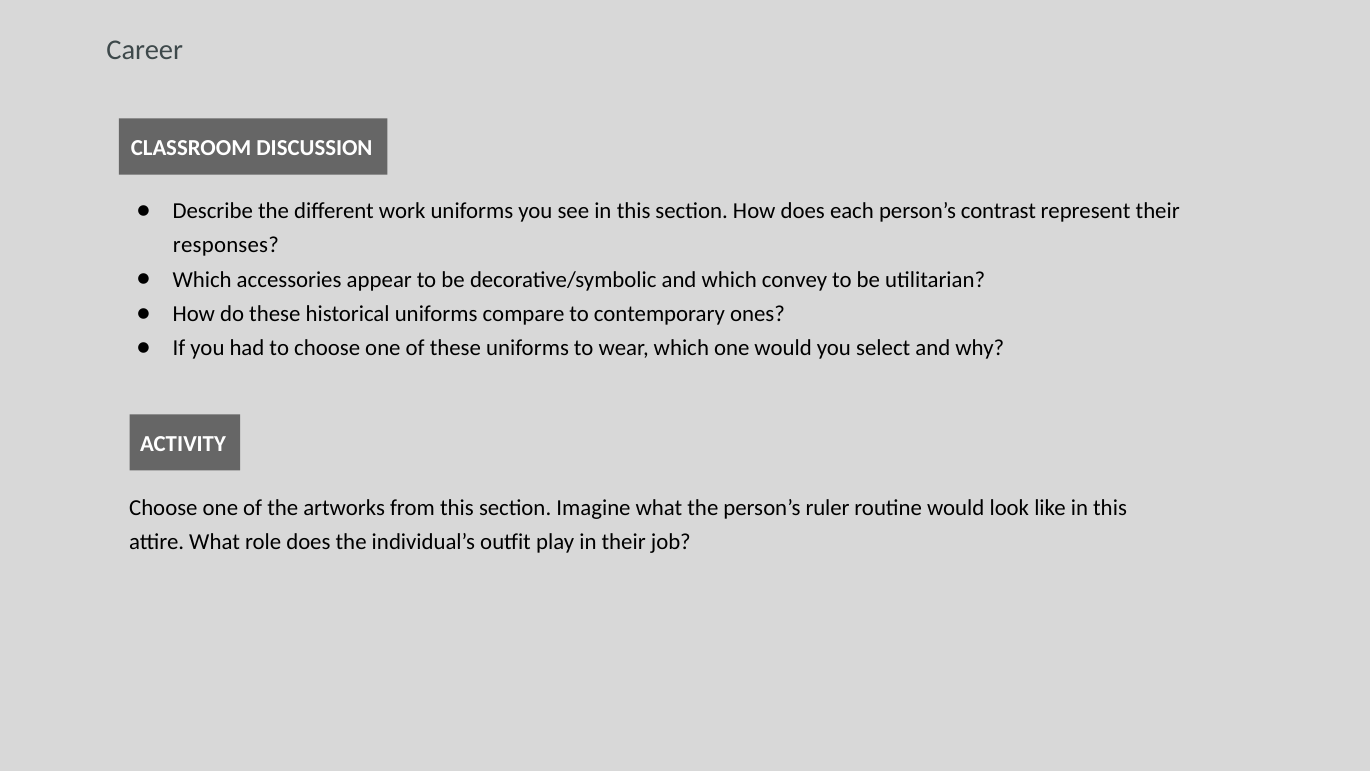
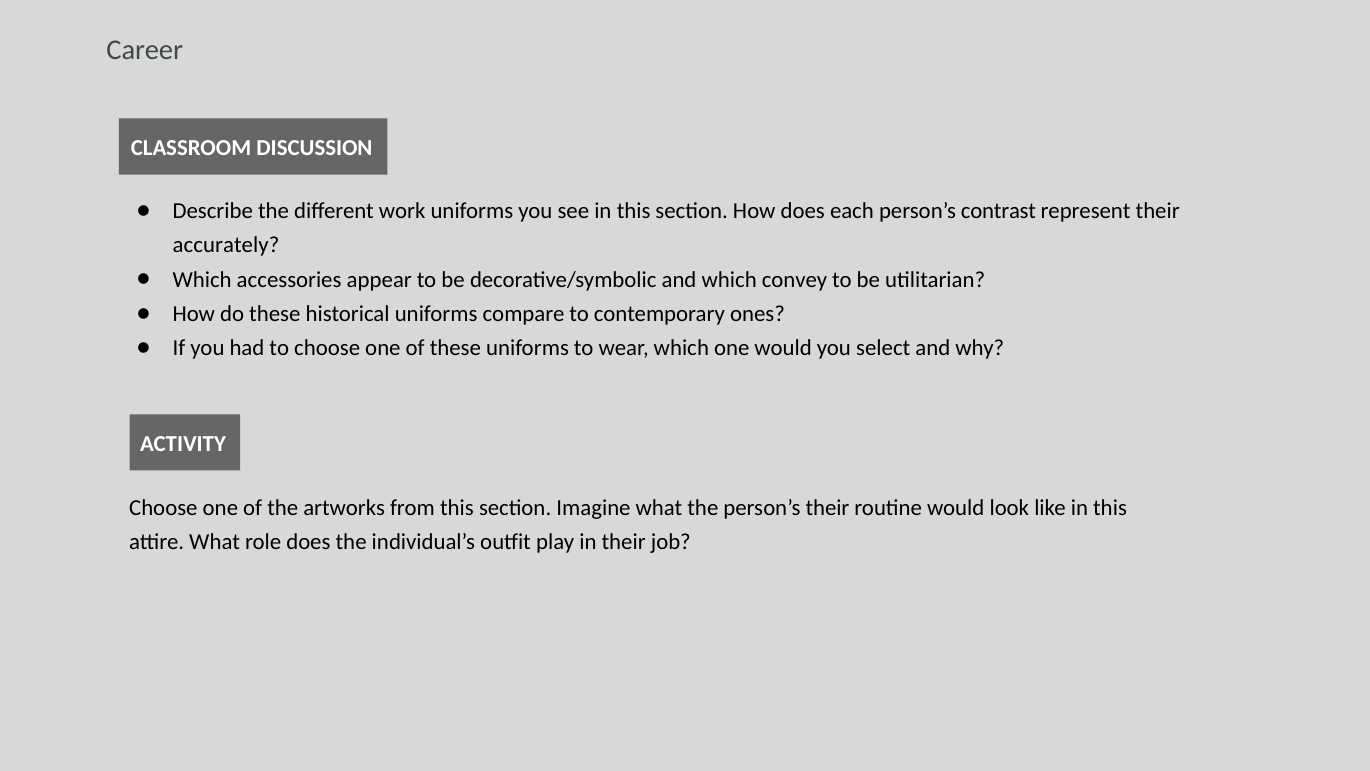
responses: responses -> accurately
person’s ruler: ruler -> their
